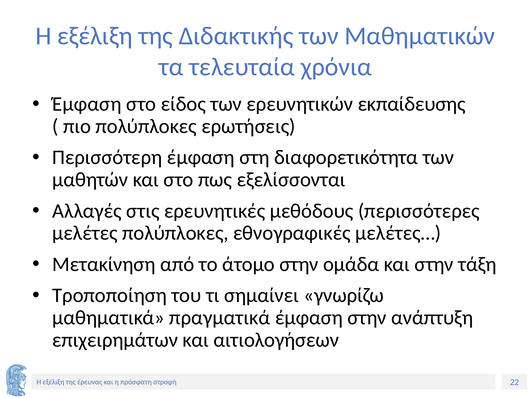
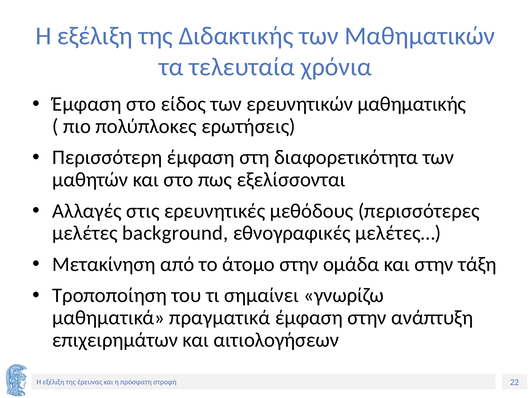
εκπαίδευσης: εκπαίδευσης -> μαθηματικής
μελέτες πολύπλοκες: πολύπλοκες -> background
